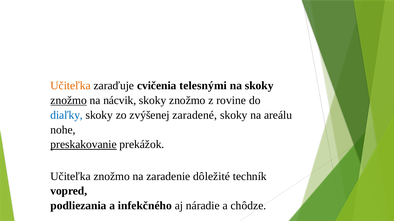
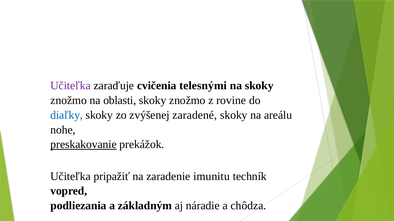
Učiteľka at (71, 86) colour: orange -> purple
znožmo at (69, 101) underline: present -> none
nácvik: nácvik -> oblasti
Učiteľka znožmo: znožmo -> pripažiť
dôležité: dôležité -> imunitu
infekčného: infekčného -> základným
chôdze: chôdze -> chôdza
